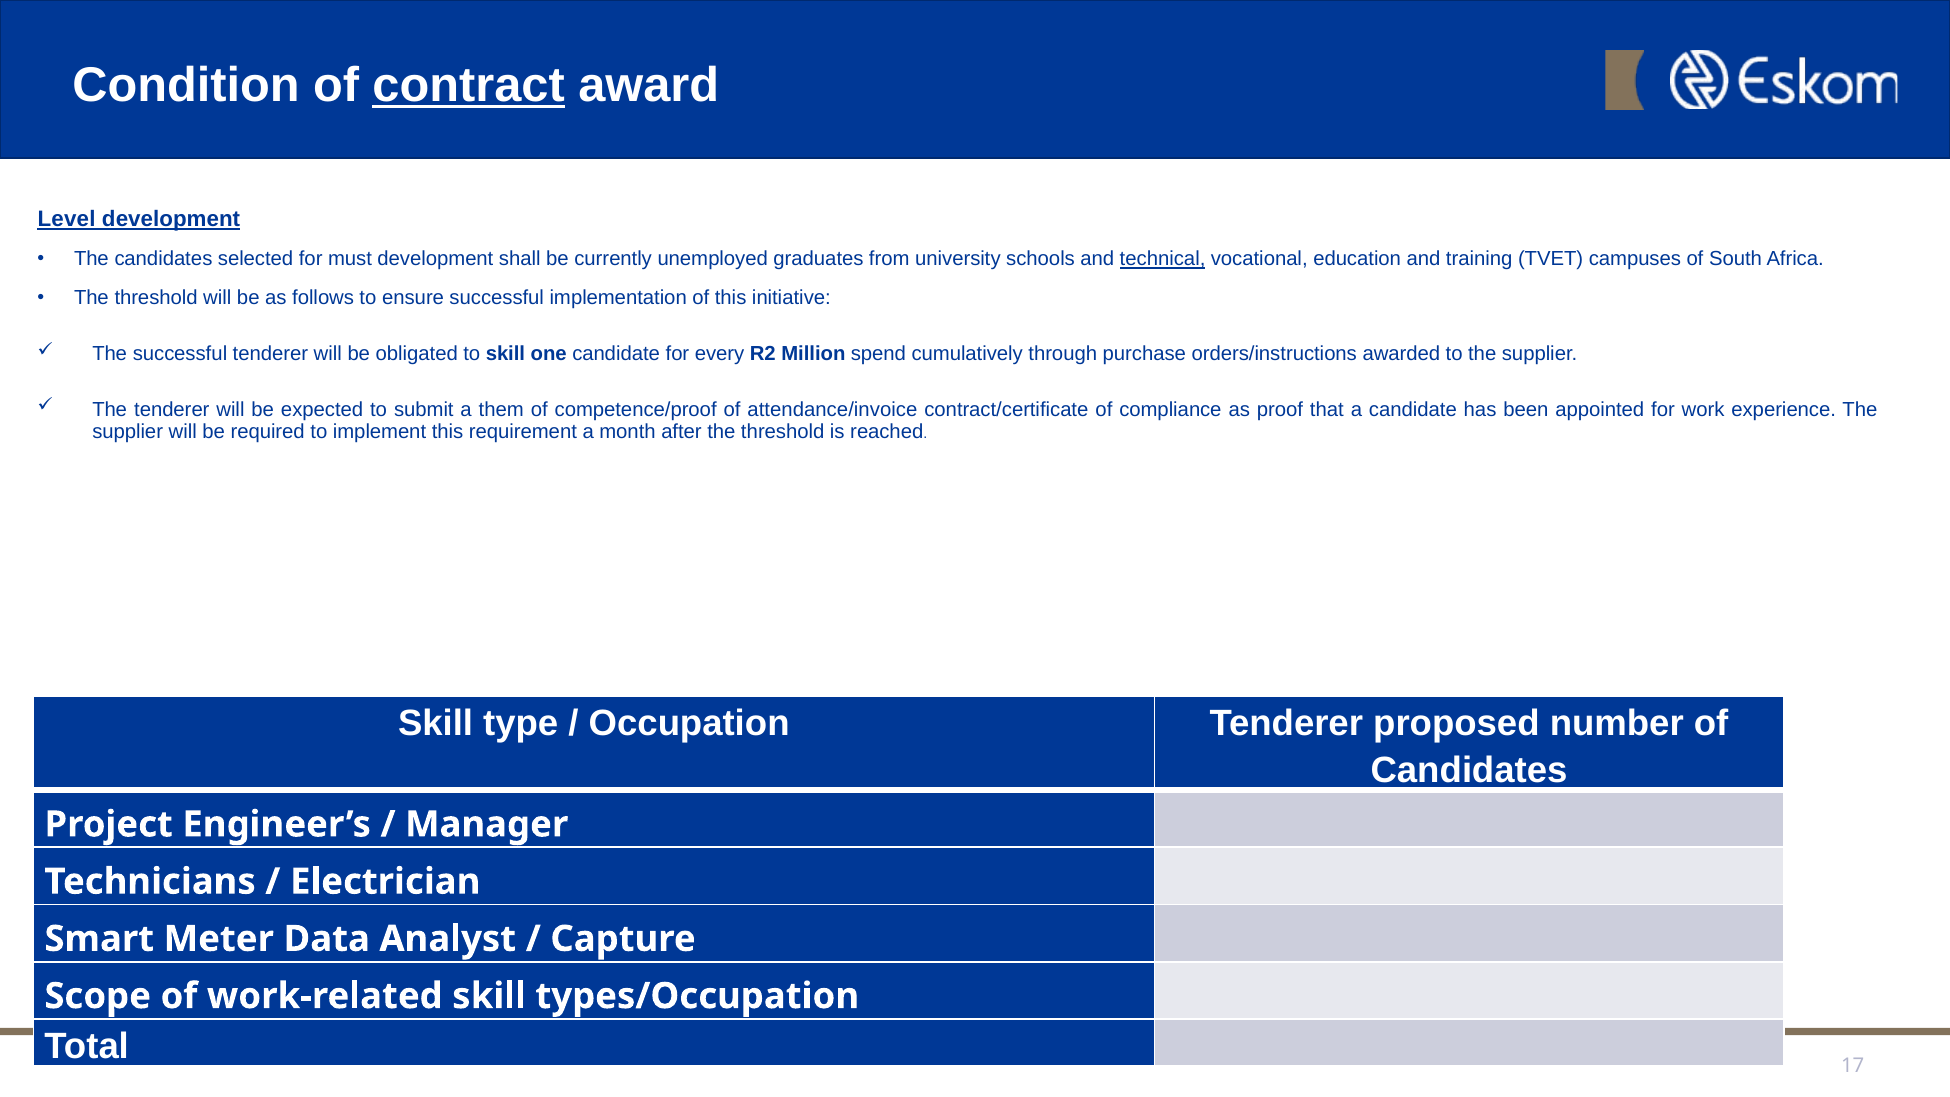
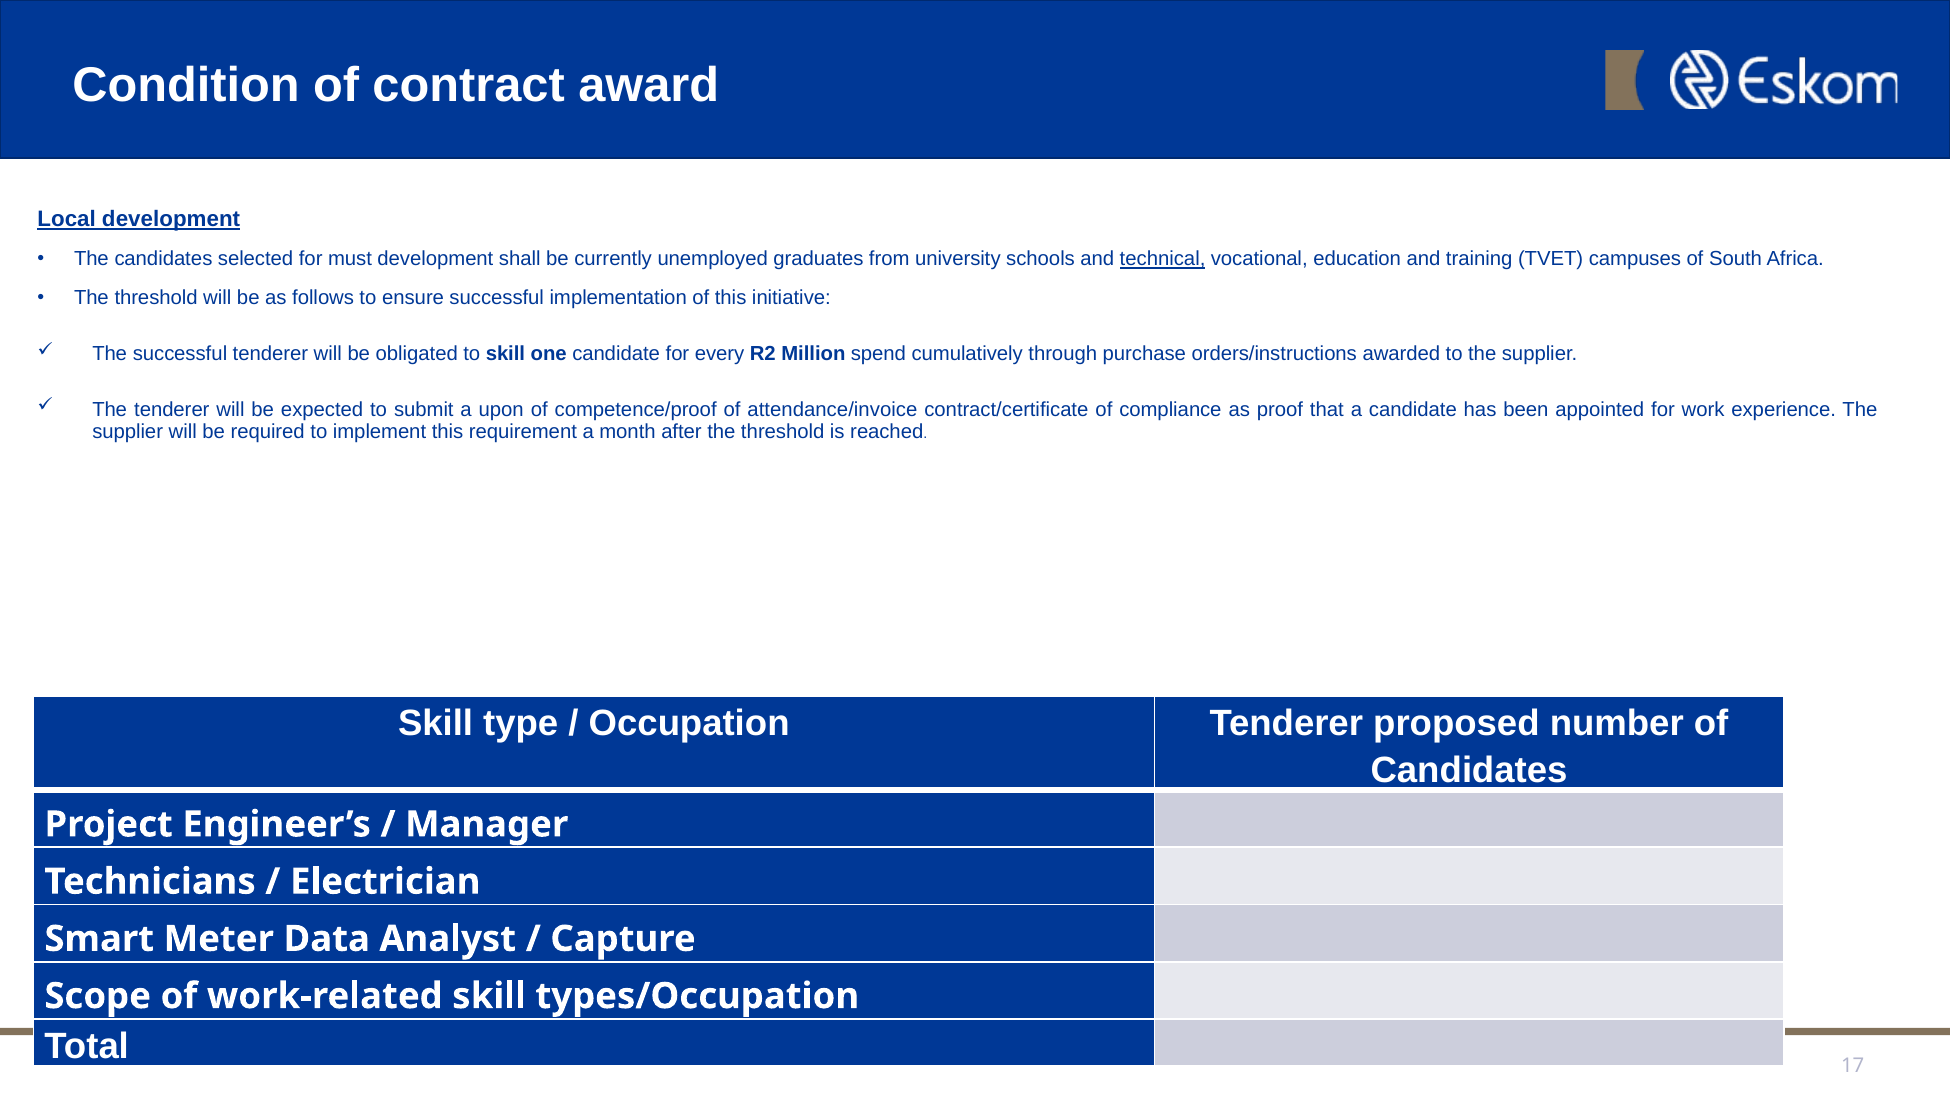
contract underline: present -> none
Level: Level -> Local
them: them -> upon
